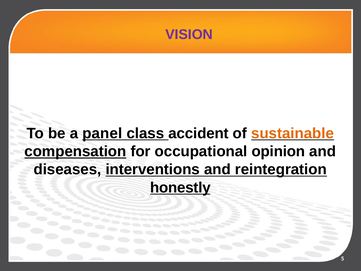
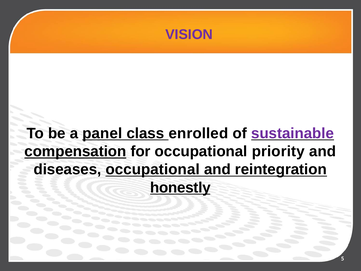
accident: accident -> enrolled
sustainable colour: orange -> purple
opinion: opinion -> priority
diseases interventions: interventions -> occupational
